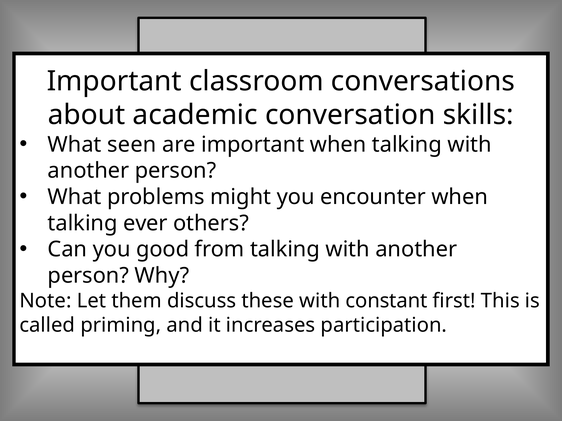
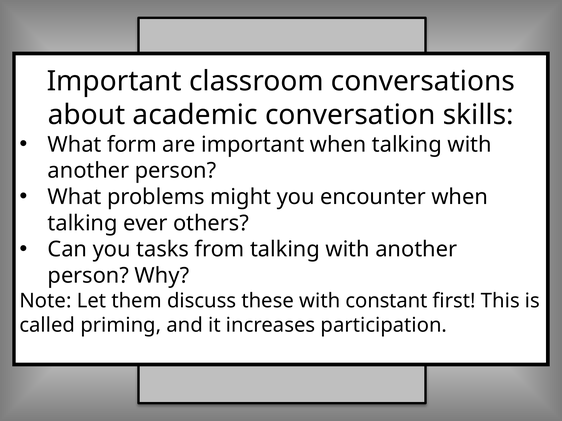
seen: seen -> form
good: good -> tasks
